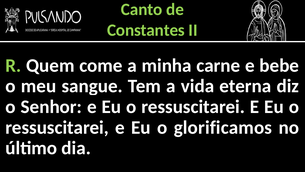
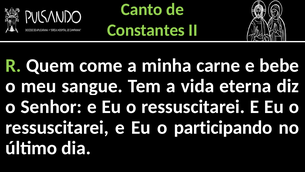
glorificamos: glorificamos -> participando
